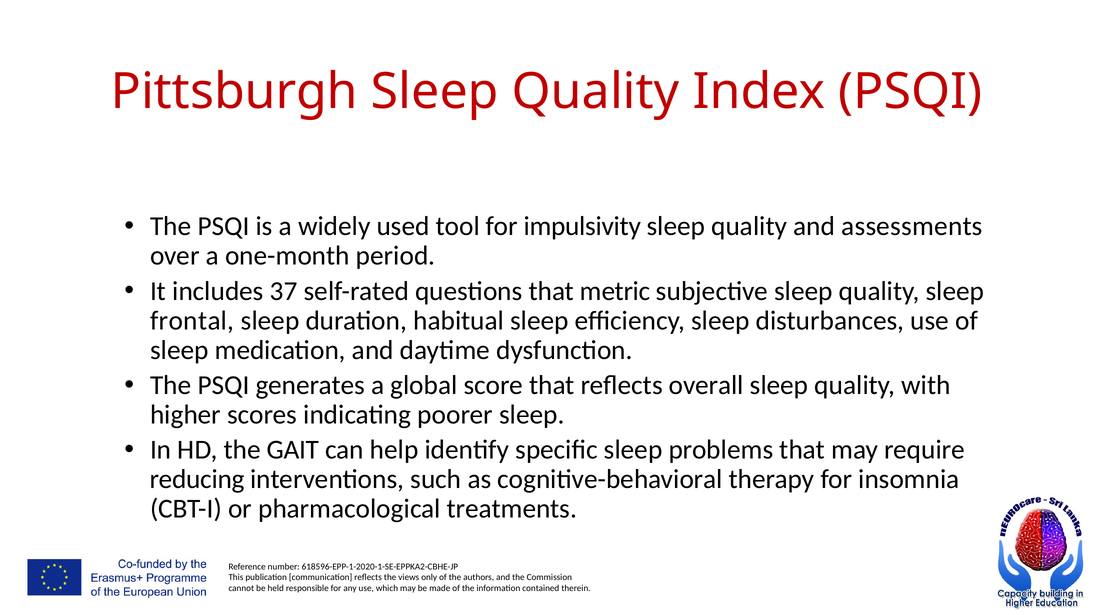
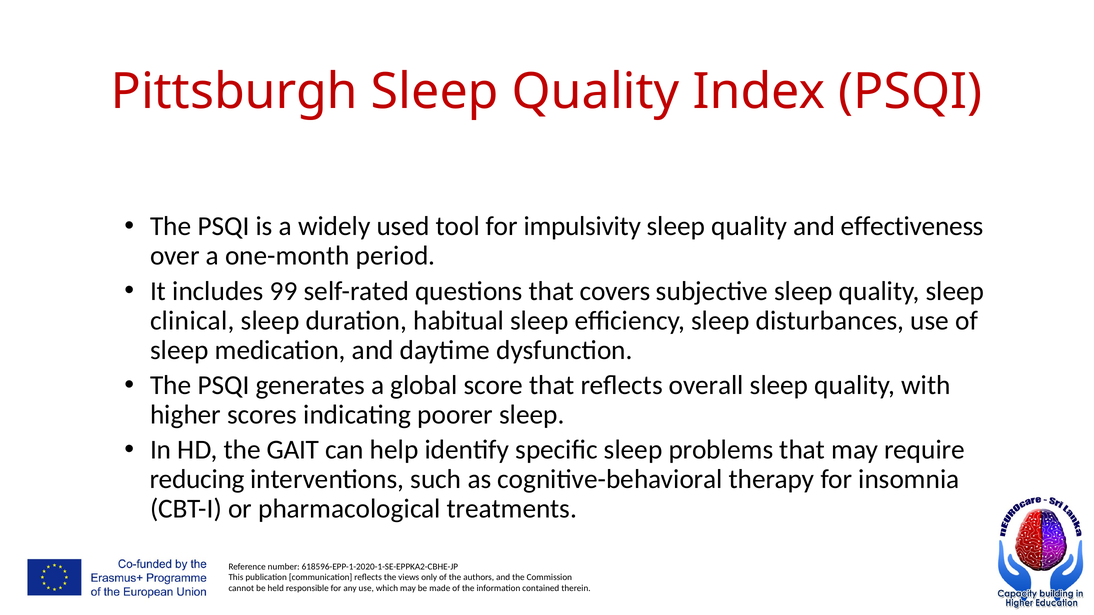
assessments: assessments -> effectiveness
37: 37 -> 99
metric: metric -> covers
frontal: frontal -> clinical
